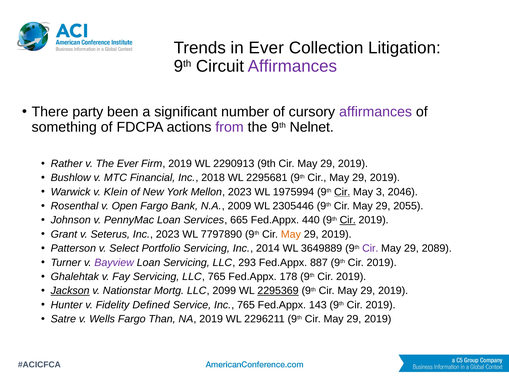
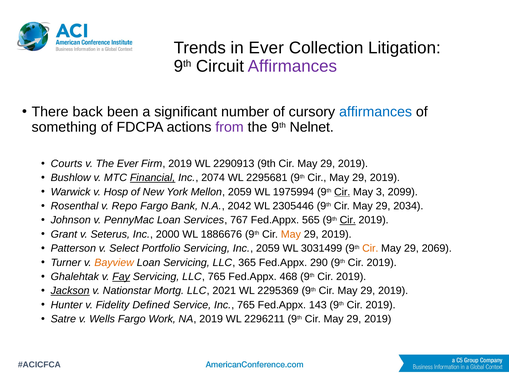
party: party -> back
affirmances at (376, 112) colour: purple -> blue
Rather: Rather -> Courts
Financial underline: none -> present
2018: 2018 -> 2074
Klein: Klein -> Hosp
Mellon 2023: 2023 -> 2059
2046: 2046 -> 2099
Open: Open -> Repo
2009: 2009 -> 2042
2055: 2055 -> 2034
665: 665 -> 767
440: 440 -> 565
Inc 2023: 2023 -> 2000
7797890: 7797890 -> 1886676
Inc 2014: 2014 -> 2059
3649889: 3649889 -> 3031499
Cir at (370, 248) colour: purple -> orange
2089: 2089 -> 2069
Bayview colour: purple -> orange
293: 293 -> 365
887: 887 -> 290
Fay underline: none -> present
178: 178 -> 468
2099: 2099 -> 2021
2295369 underline: present -> none
Than: Than -> Work
